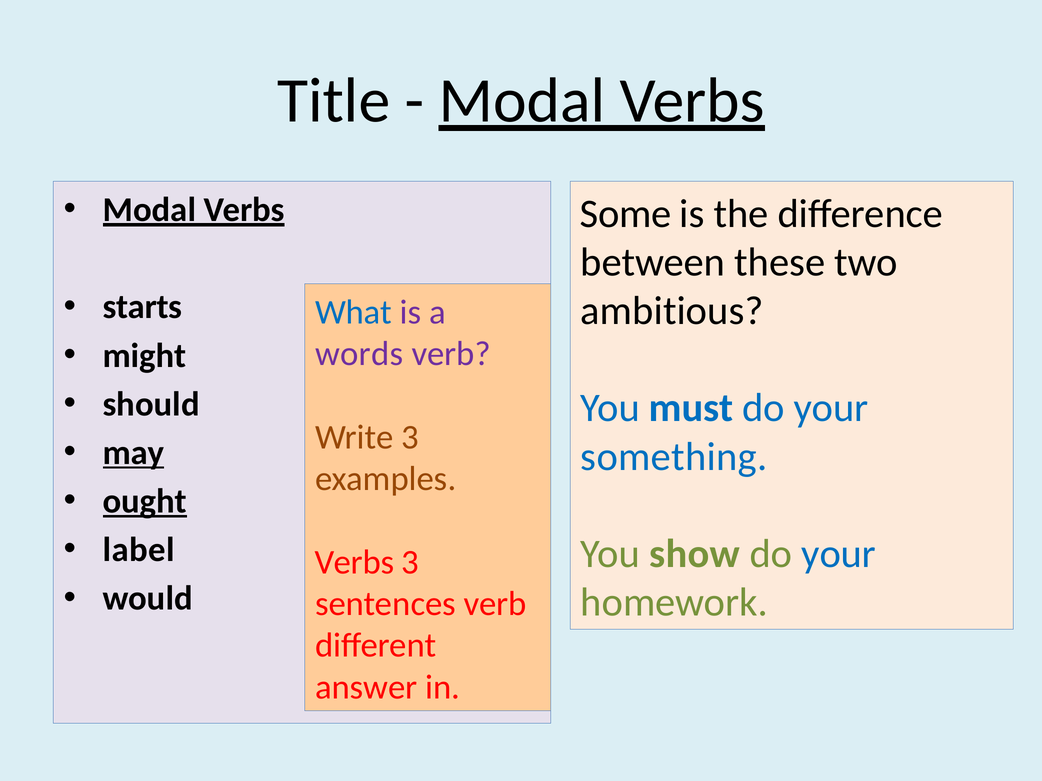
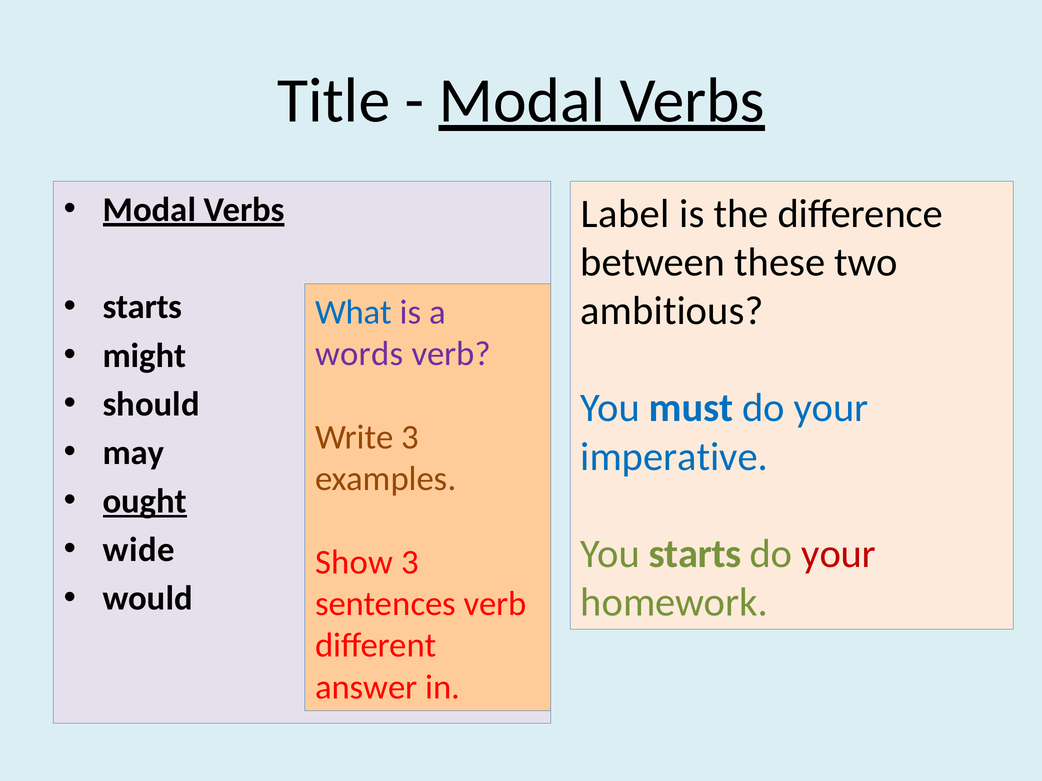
Some: Some -> Label
may underline: present -> none
something: something -> imperative
label: label -> wide
You show: show -> starts
your at (839, 554) colour: blue -> red
Verbs at (354, 563): Verbs -> Show
